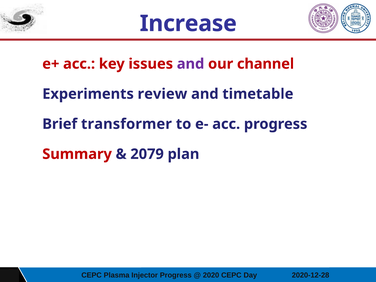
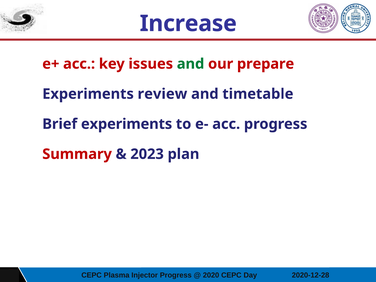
and at (191, 64) colour: purple -> green
channel: channel -> prepare
Brief transformer: transformer -> experiments
2079: 2079 -> 2023
